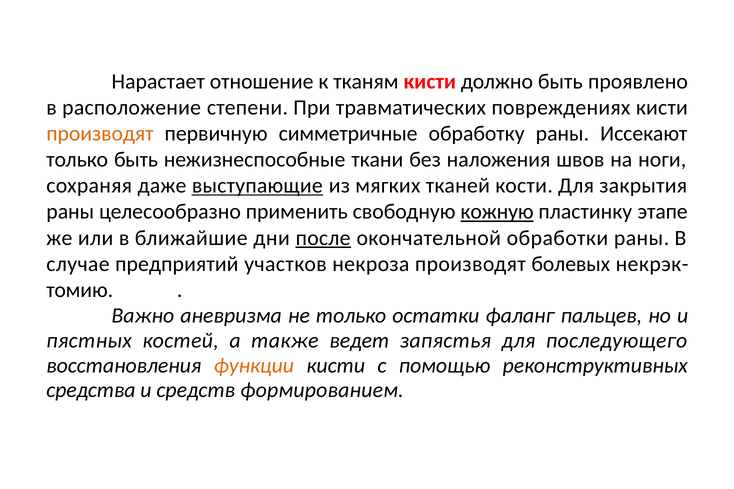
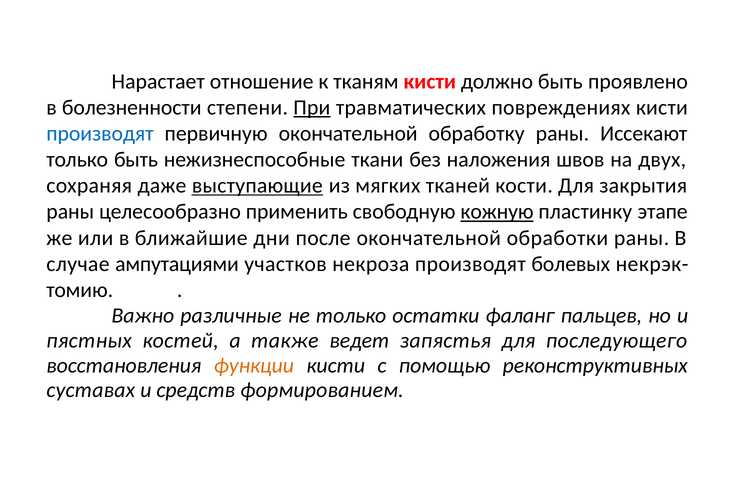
расположение: расположение -> болезненности
При underline: none -> present
производят at (100, 134) colour: orange -> blue
первичную симметричные: симметричные -> окончательной
ноги: ноги -> двух
после underline: present -> none
предприятий: предприятий -> ампутациями
аневризма: аневризма -> различные
средства: средства -> суставах
